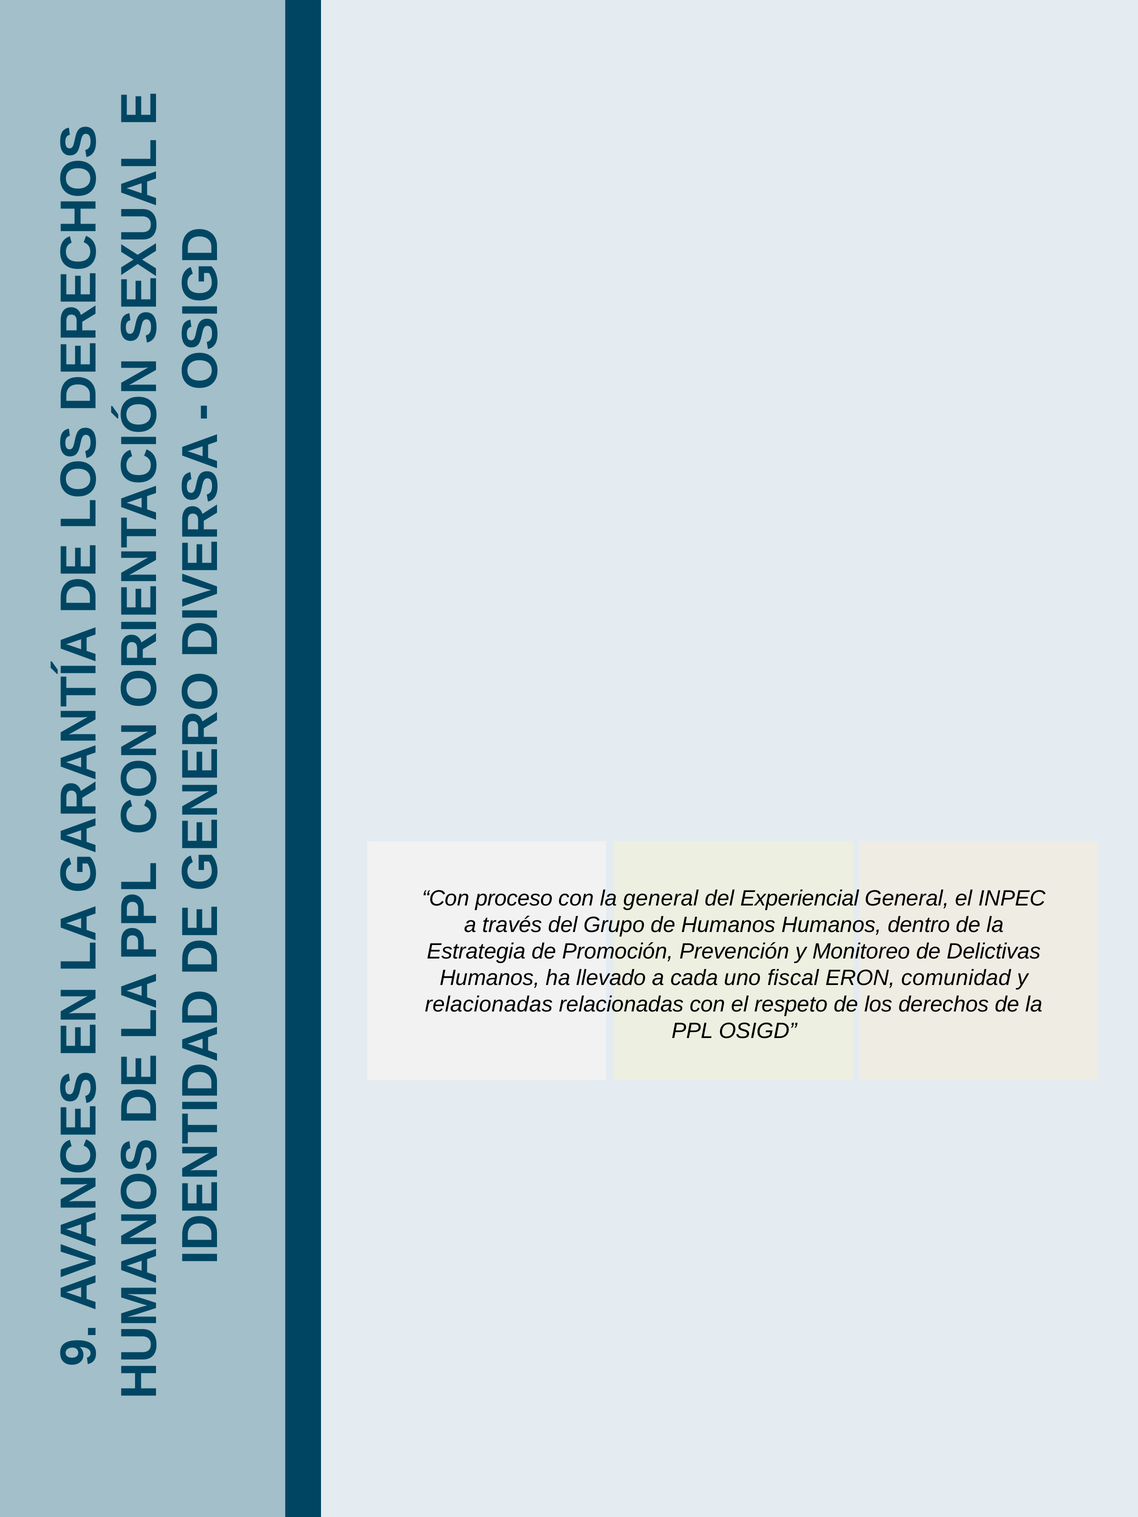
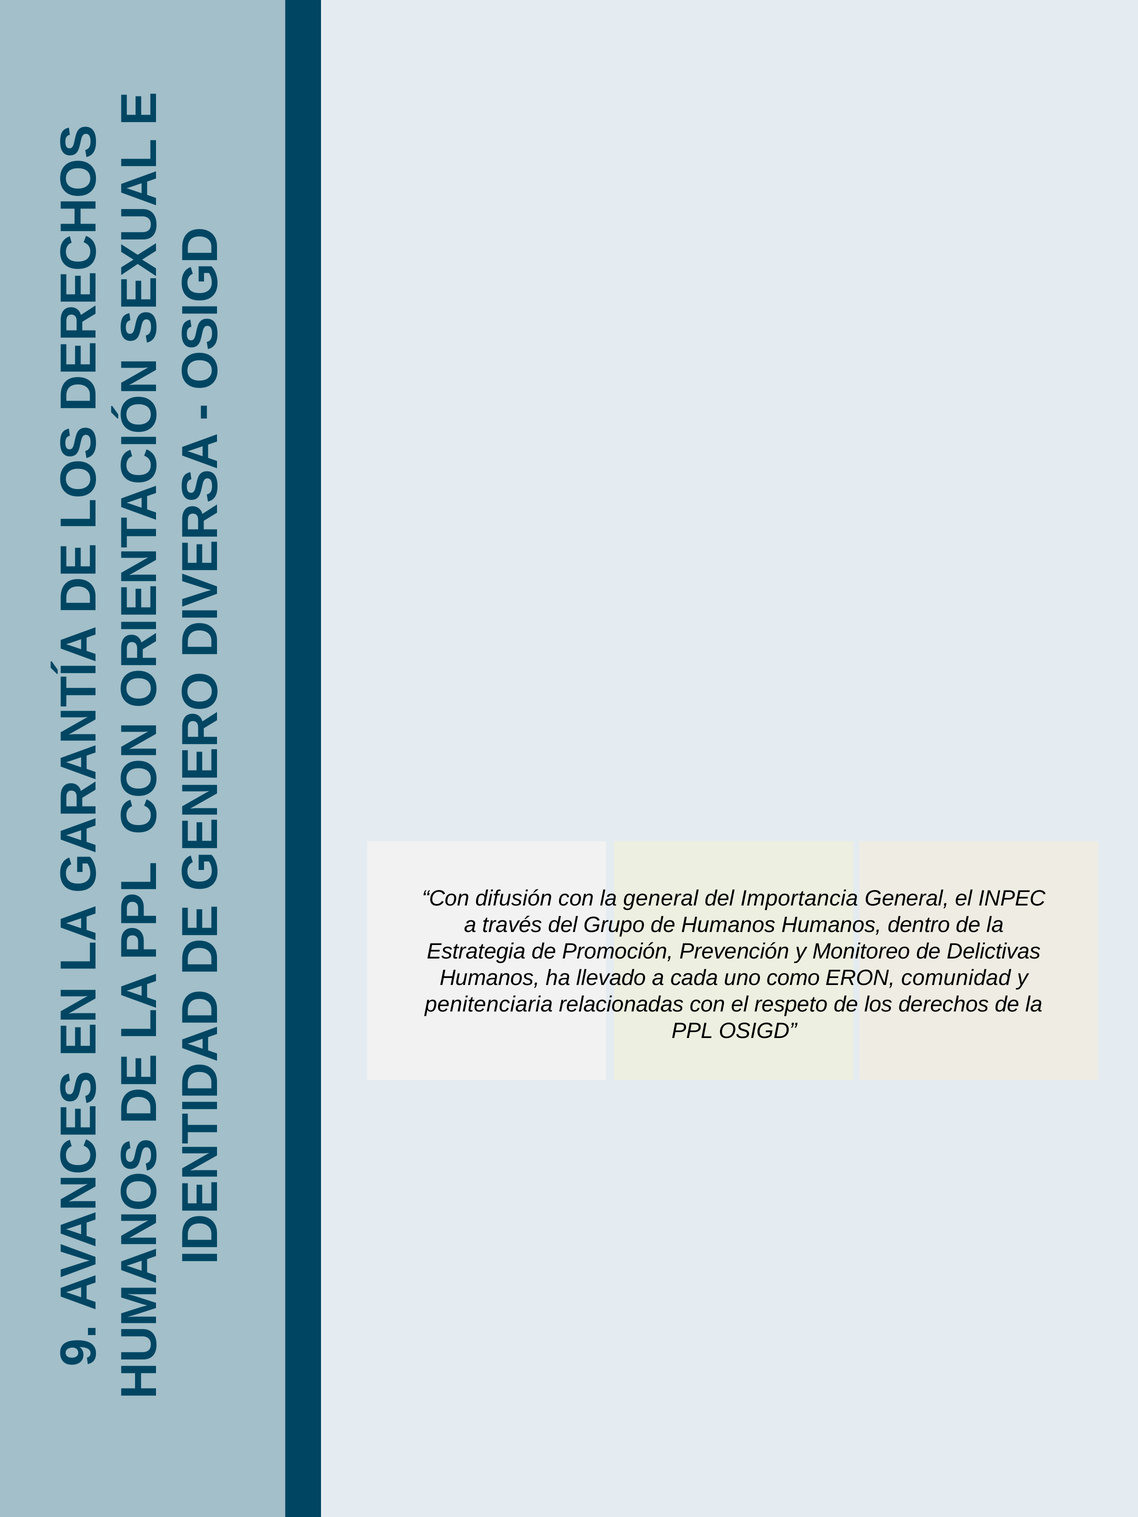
proceso: proceso -> difusión
Experiencial: Experiencial -> Importancia
fiscal: fiscal -> como
relacionadas at (489, 1005): relacionadas -> penitenciaria
